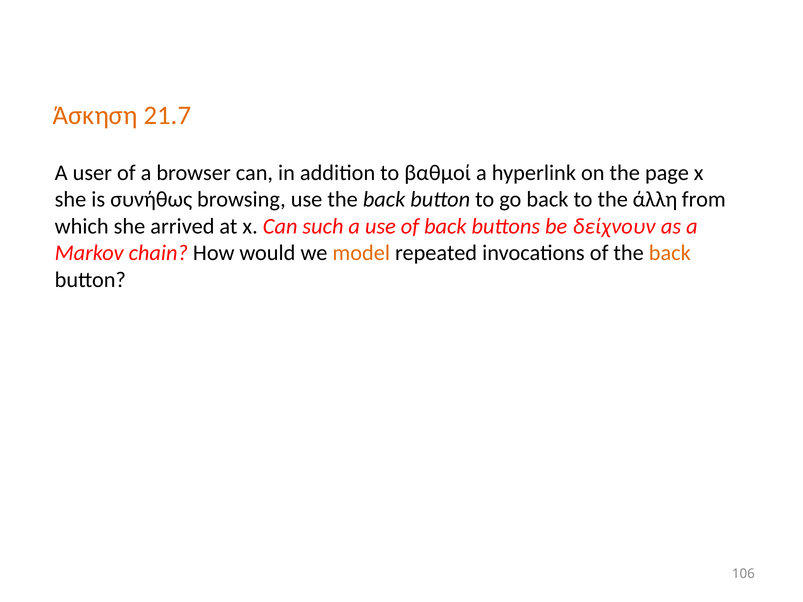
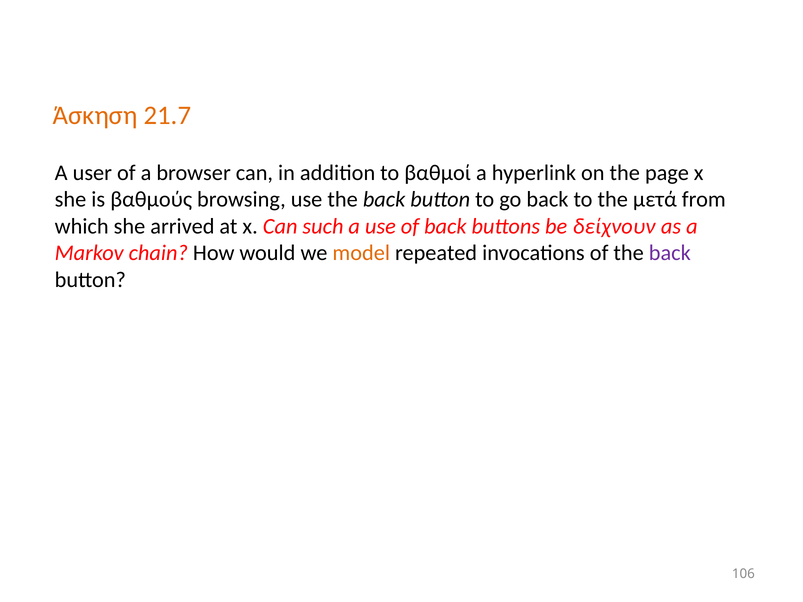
συνήθως: συνήθως -> βαθμούς
άλλη: άλλη -> μετά
back at (670, 253) colour: orange -> purple
